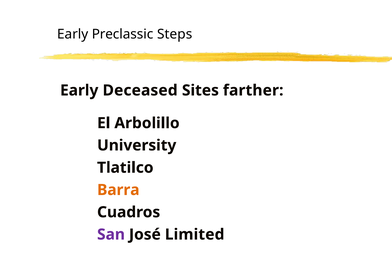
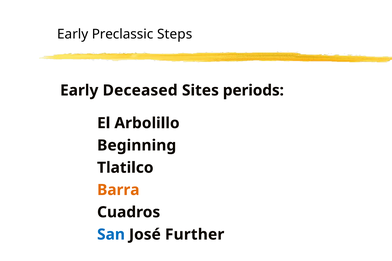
farther: farther -> periods
University: University -> Beginning
San colour: purple -> blue
Limited: Limited -> Further
